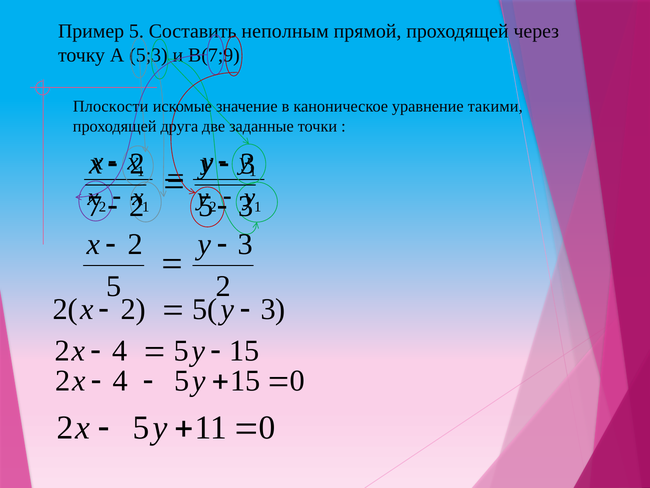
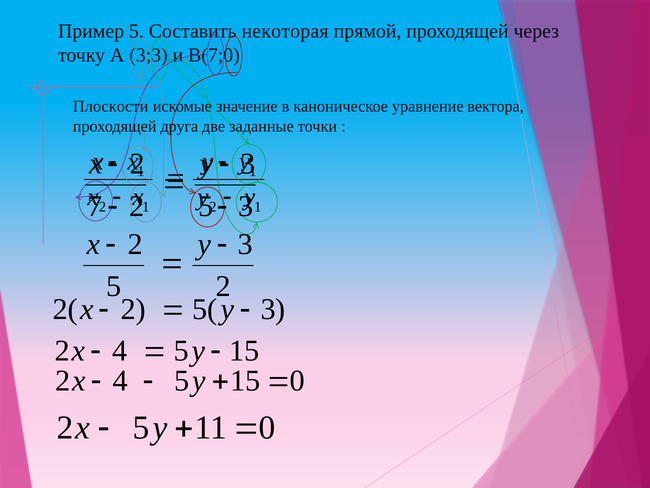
неполным: неполным -> некоторая
5;3: 5;3 -> 3;3
В(7;9: В(7;9 -> В(7;0
такими: такими -> вектора
